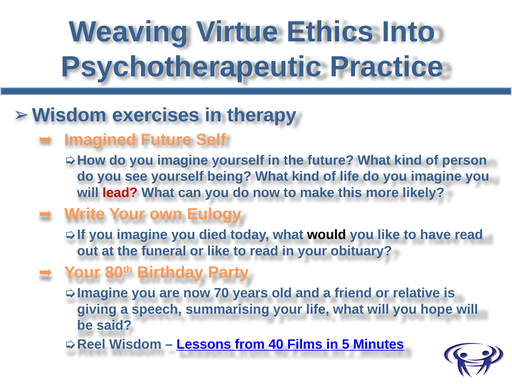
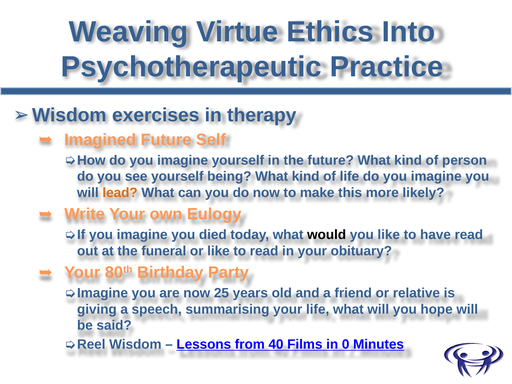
lead colour: red -> orange
70: 70 -> 25
5: 5 -> 0
